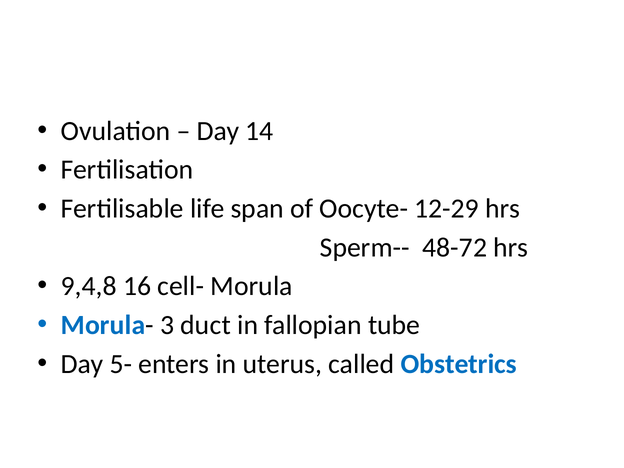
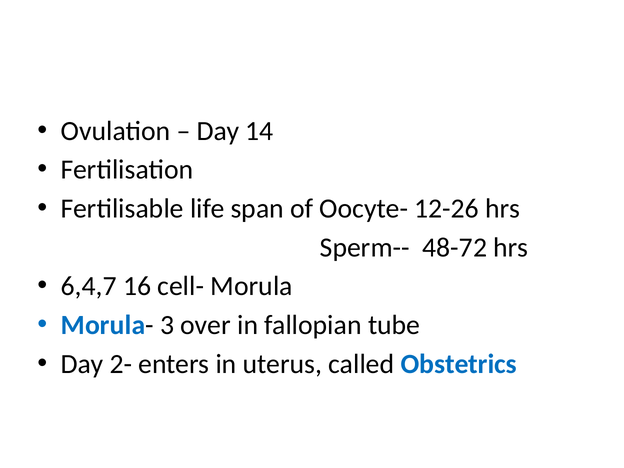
12-29: 12-29 -> 12-26
9,4,8: 9,4,8 -> 6,4,7
duct: duct -> over
5-: 5- -> 2-
